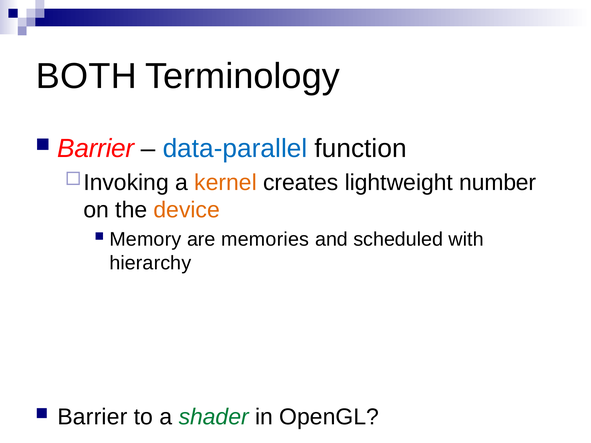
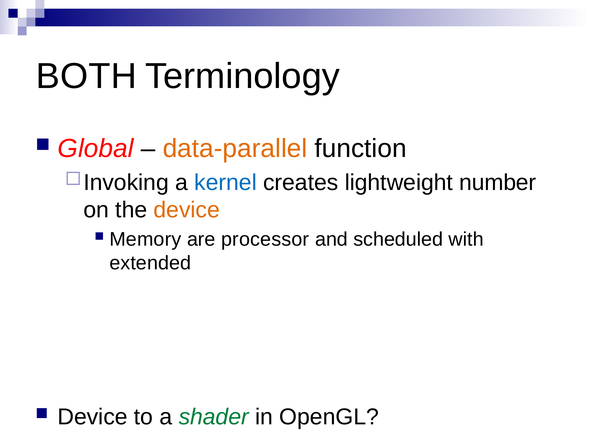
Barrier at (96, 149): Barrier -> Global
data-parallel colour: blue -> orange
kernel colour: orange -> blue
memories: memories -> processor
hierarchy: hierarchy -> extended
Barrier at (92, 417): Barrier -> Device
